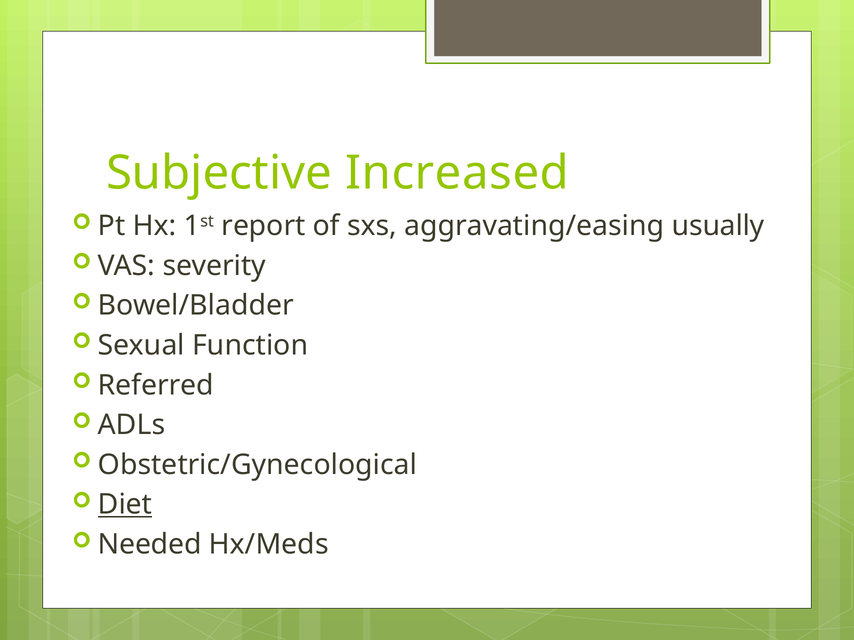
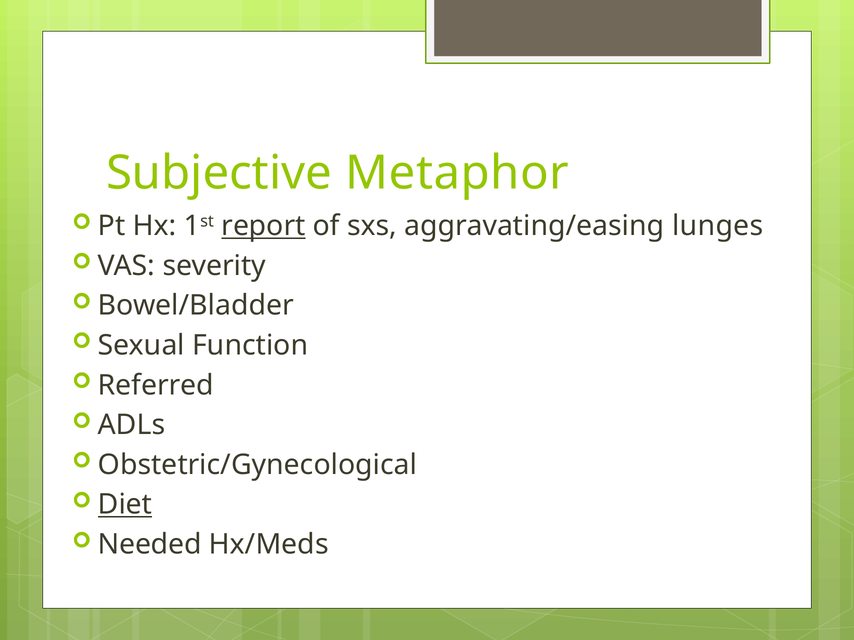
Increased: Increased -> Metaphor
report underline: none -> present
usually: usually -> lunges
